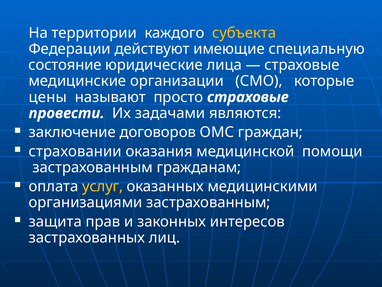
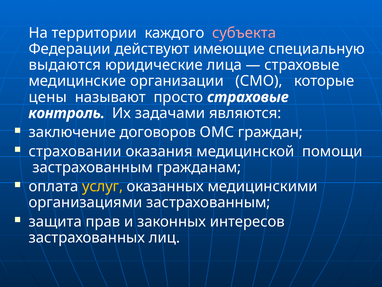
субъекта colour: yellow -> pink
состояние: состояние -> выдаются
провести: провести -> контроль
